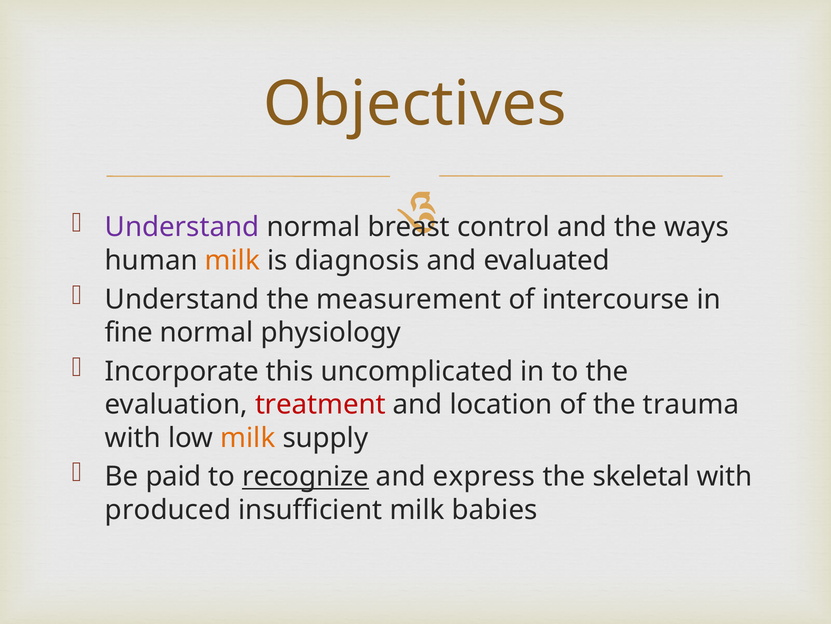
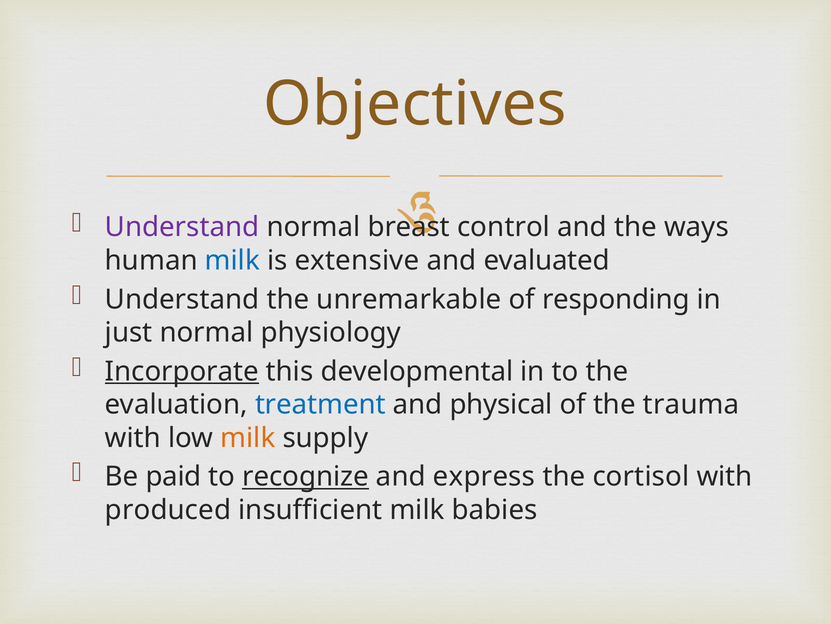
milk at (232, 260) colour: orange -> blue
diagnosis: diagnosis -> extensive
measurement: measurement -> unremarkable
intercourse: intercourse -> responding
fine: fine -> just
Incorporate underline: none -> present
uncomplicated: uncomplicated -> developmental
treatment colour: red -> blue
location: location -> physical
skeletal: skeletal -> cortisol
